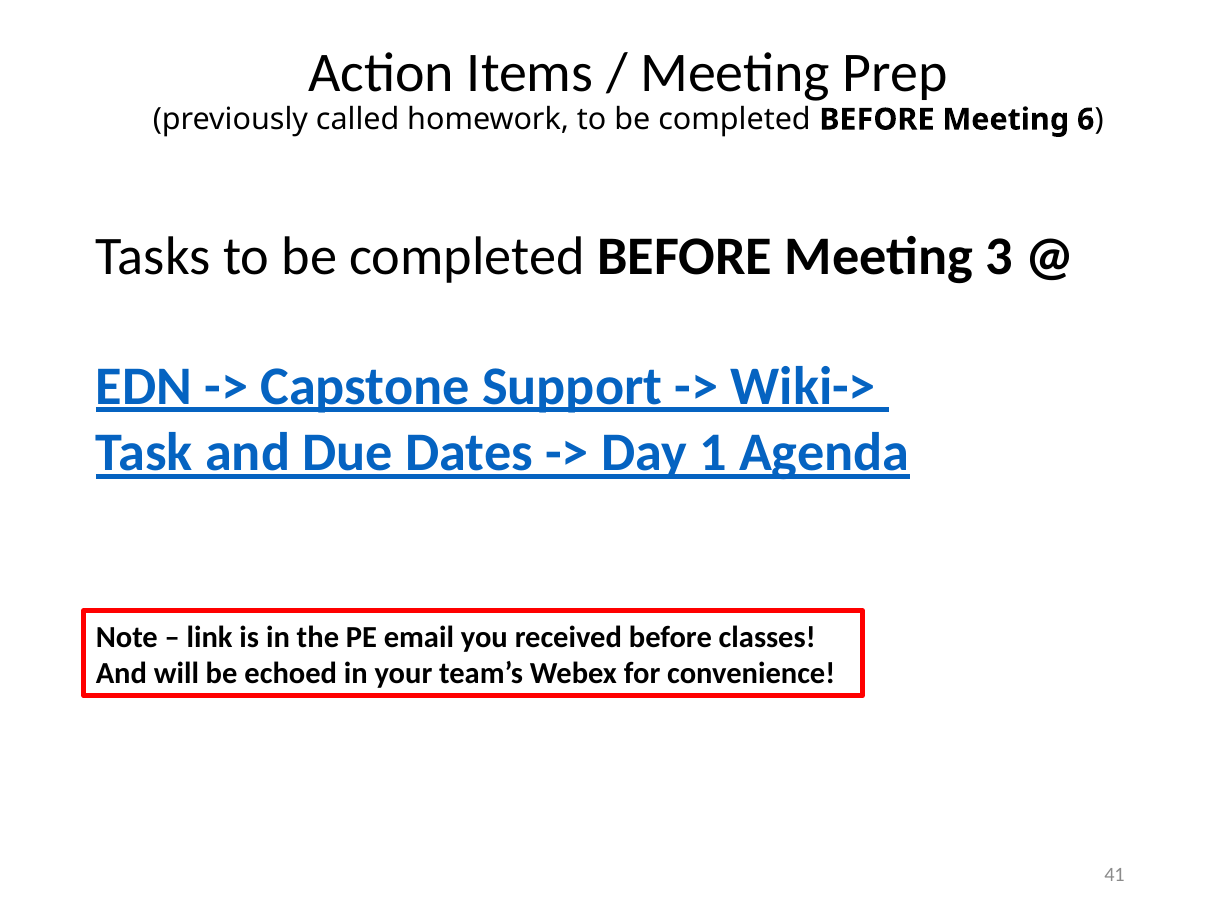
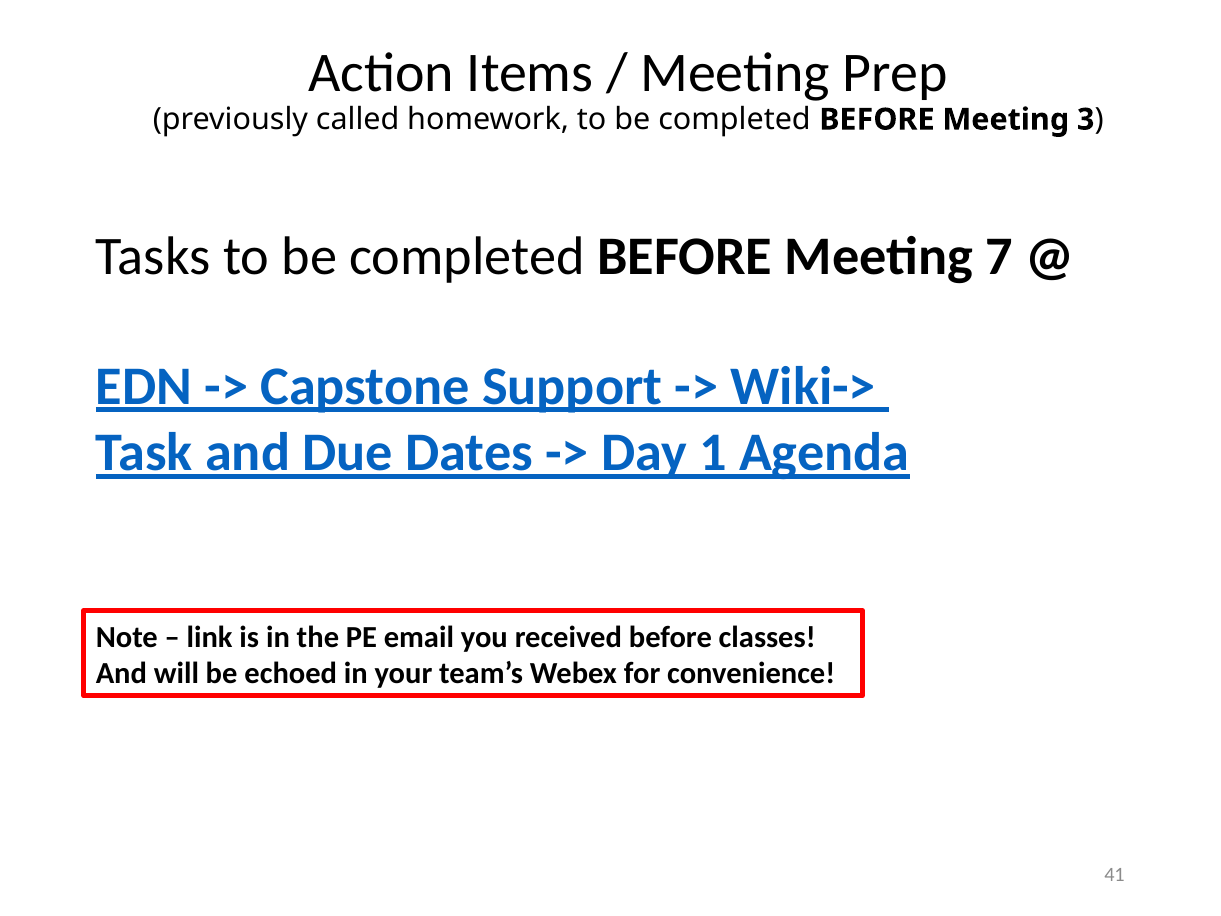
6: 6 -> 3
3: 3 -> 7
